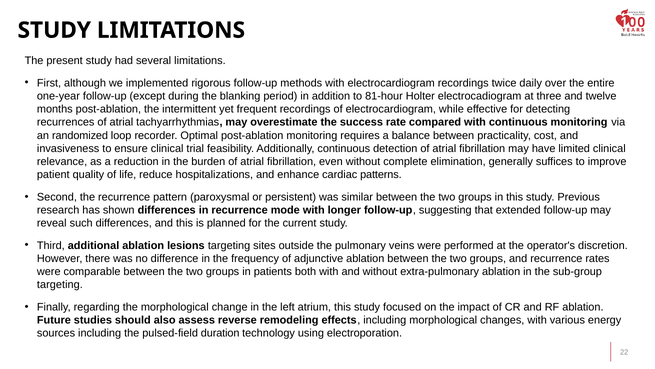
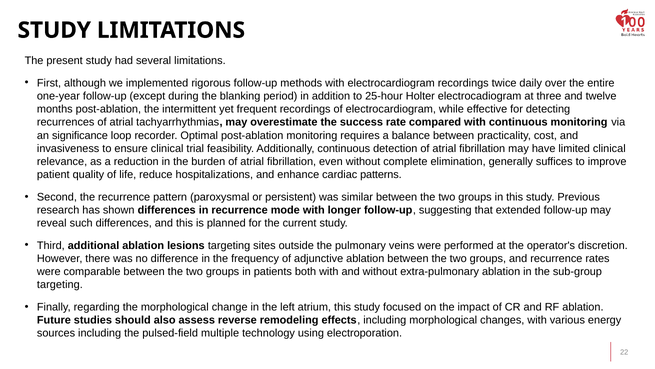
81-hour: 81-hour -> 25-hour
randomized: randomized -> significance
duration: duration -> multiple
